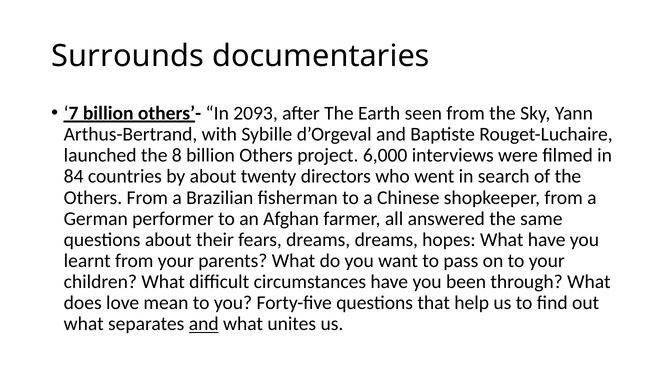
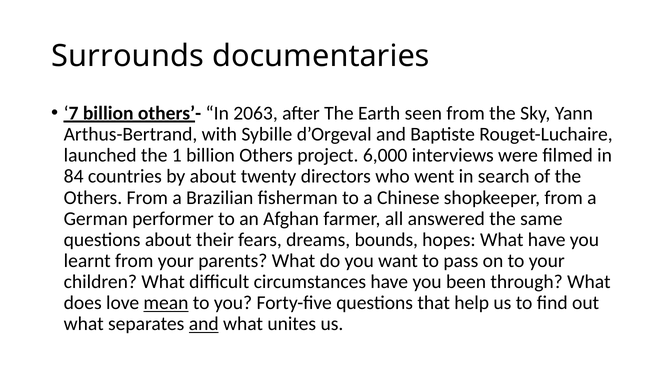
2093: 2093 -> 2063
8: 8 -> 1
dreams dreams: dreams -> bounds
mean underline: none -> present
